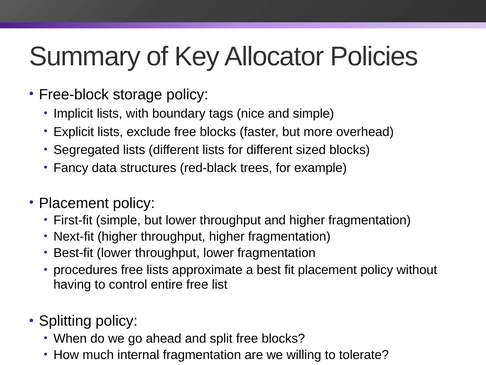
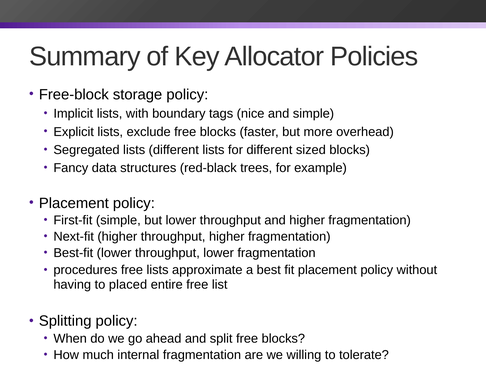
control: control -> placed
